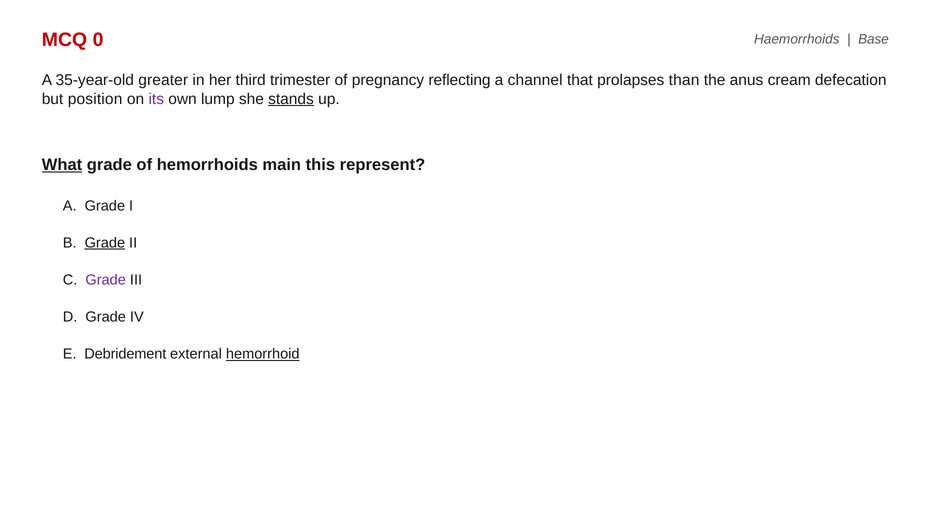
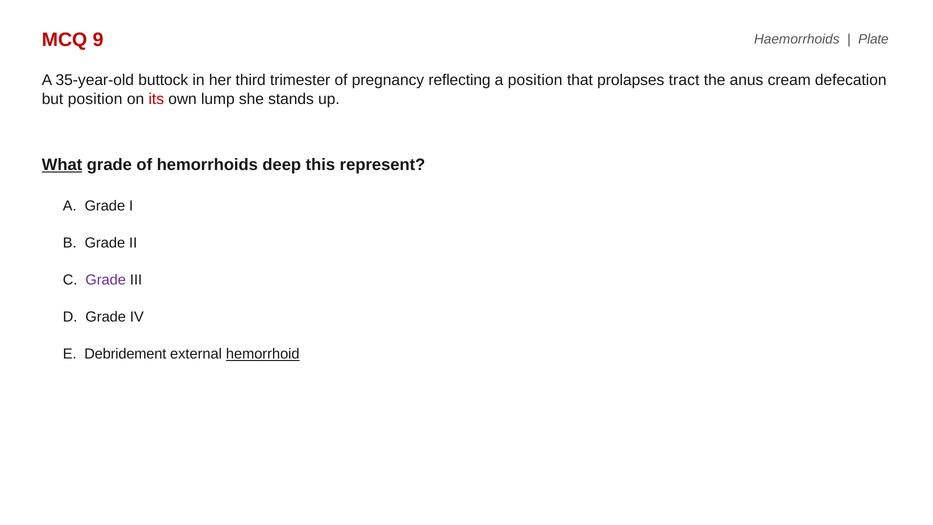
0: 0 -> 9
Base: Base -> Plate
greater: greater -> buttock
a channel: channel -> position
than: than -> tract
its colour: purple -> red
stands underline: present -> none
main: main -> deep
Grade at (105, 243) underline: present -> none
